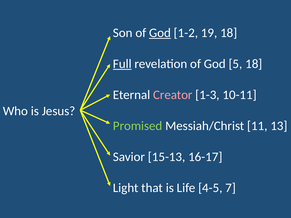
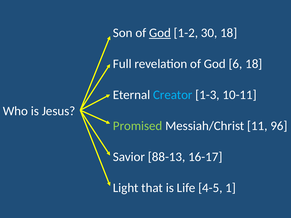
19: 19 -> 30
Full underline: present -> none
5: 5 -> 6
Creator colour: pink -> light blue
13: 13 -> 96
15-13: 15-13 -> 88-13
7: 7 -> 1
